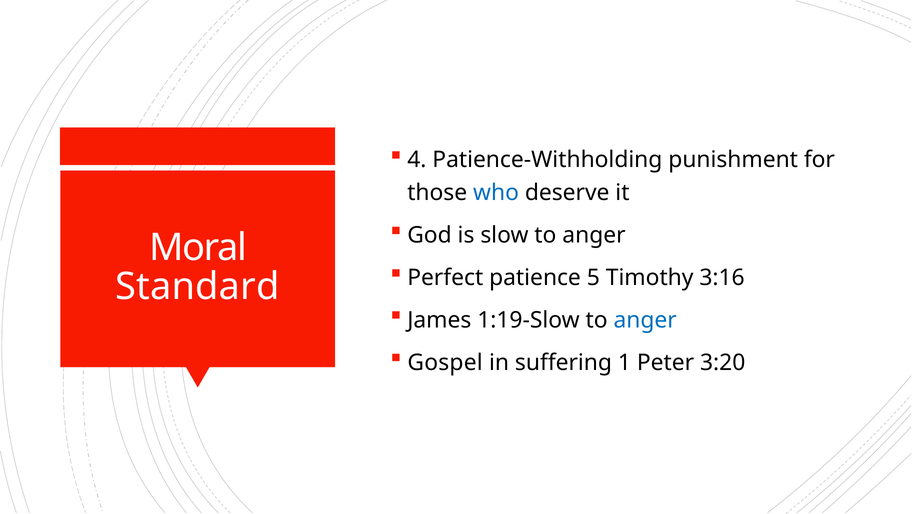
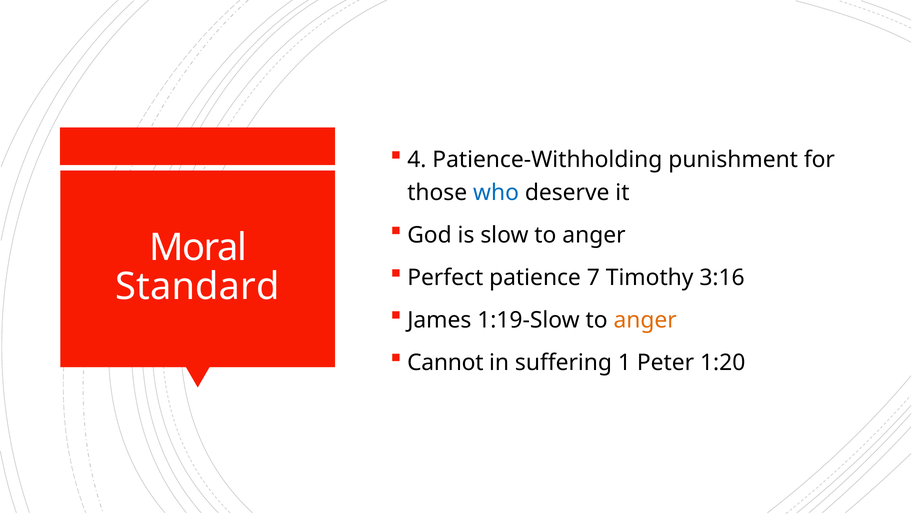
5: 5 -> 7
anger at (645, 320) colour: blue -> orange
Gospel: Gospel -> Cannot
3:20: 3:20 -> 1:20
